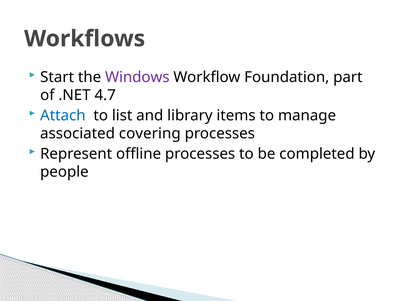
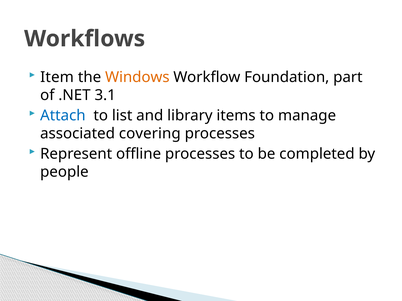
Start: Start -> Item
Windows colour: purple -> orange
4.7: 4.7 -> 3.1
